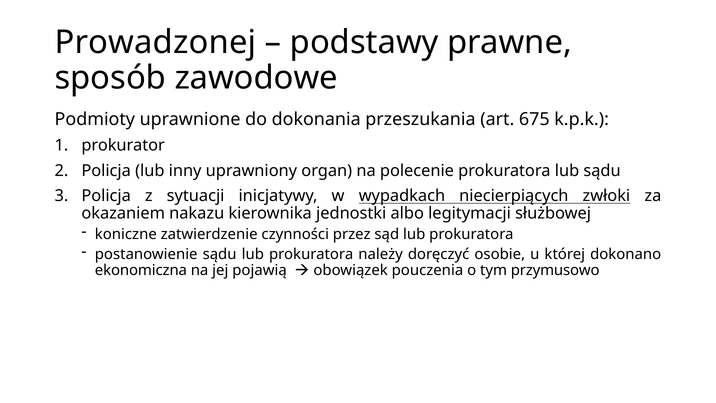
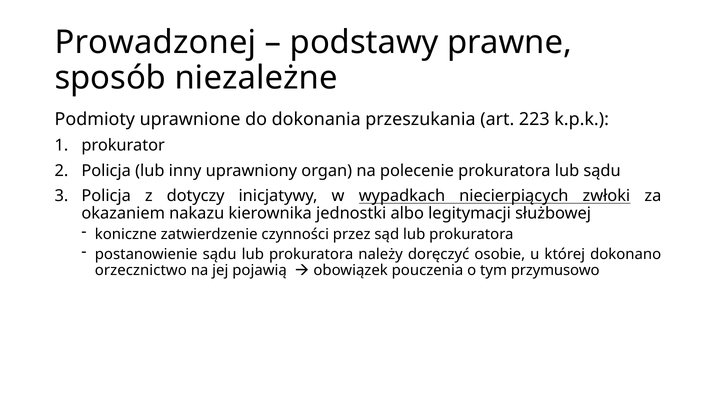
zawodowe: zawodowe -> niezależne
675: 675 -> 223
sytuacji: sytuacji -> dotyczy
ekonomiczna: ekonomiczna -> orzecznictwo
